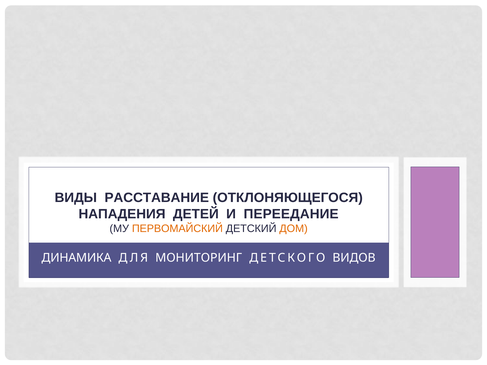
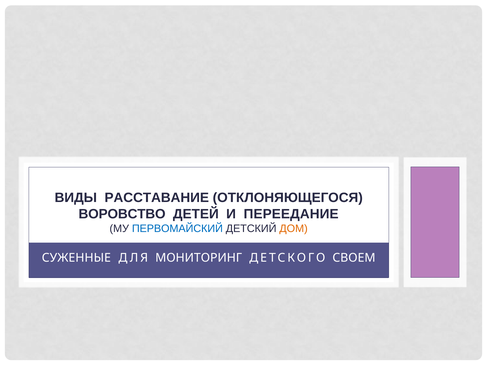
НАПАДЕНИЯ: НАПАДЕНИЯ -> ВОРОВСТВО
ПЕРВОМАЙСКИЙ colour: orange -> blue
ДИНАМИКА: ДИНАМИКА -> СУЖЕННЫЕ
ВИДОВ: ВИДОВ -> СВОЕМ
